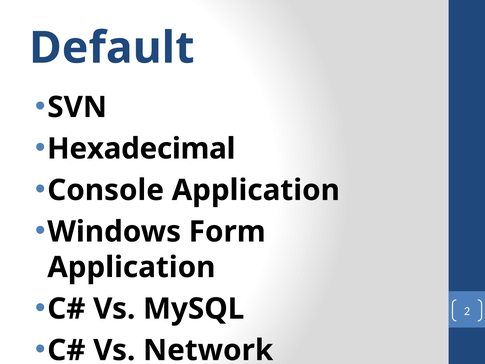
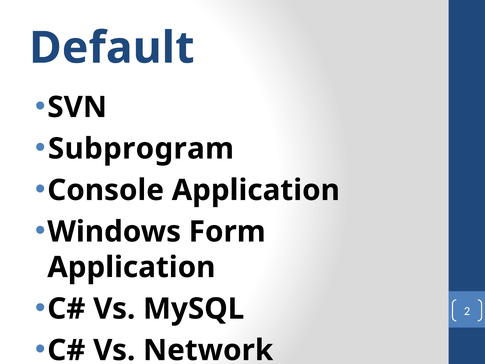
Hexadecimal: Hexadecimal -> Subprogram
